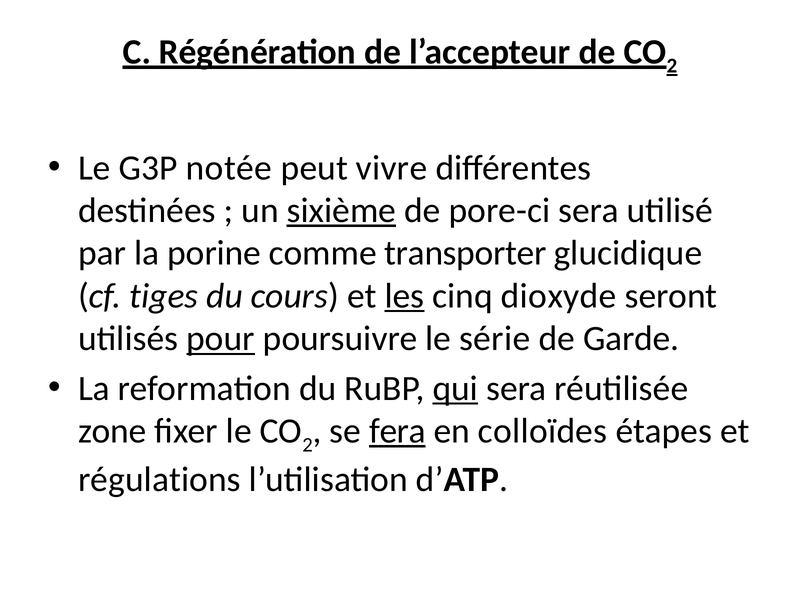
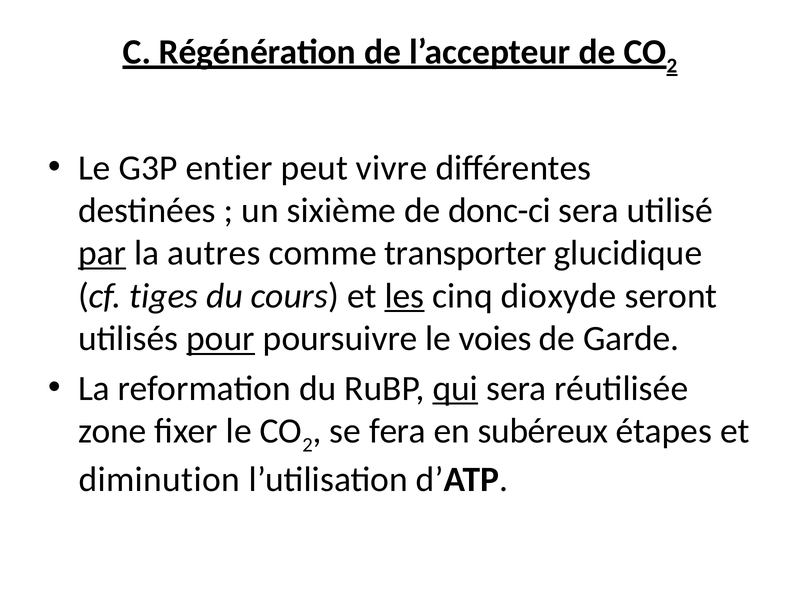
notée: notée -> entier
sixième underline: present -> none
pore-ci: pore-ci -> donc-ci
par underline: none -> present
porine: porine -> autres
série: série -> voies
fera underline: present -> none
colloïdes: colloïdes -> subéreux
régulations: régulations -> diminution
